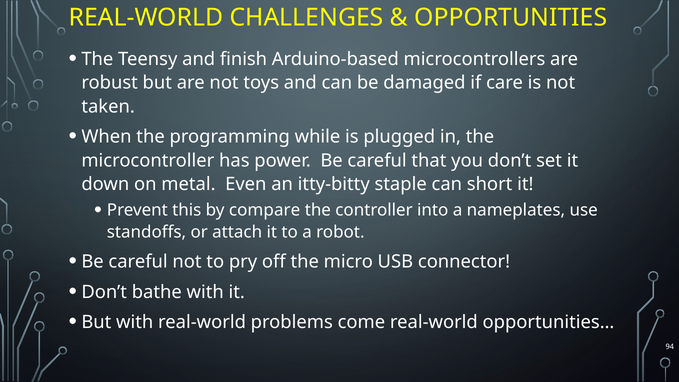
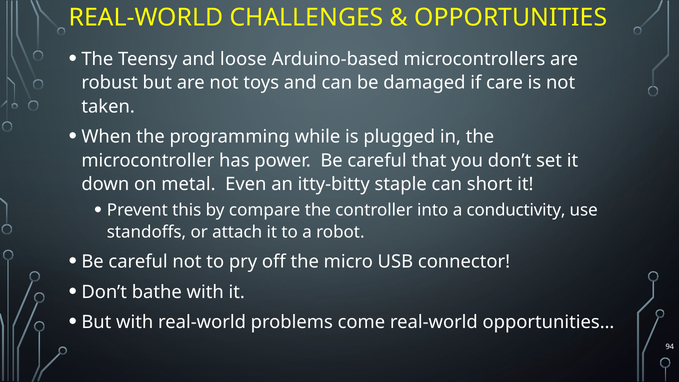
finish: finish -> loose
nameplates: nameplates -> conductivity
